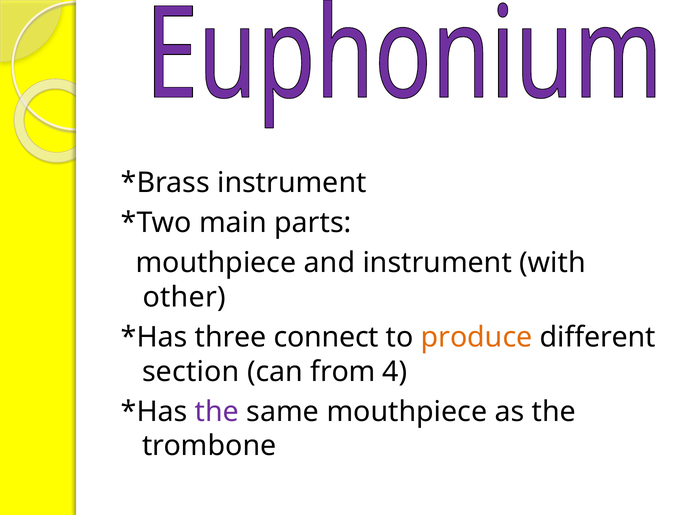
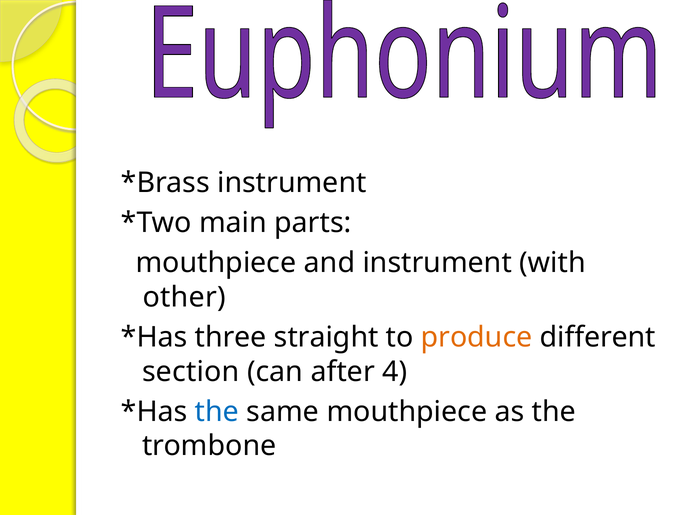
connect: connect -> straight
from: from -> after
the at (217, 412) colour: purple -> blue
